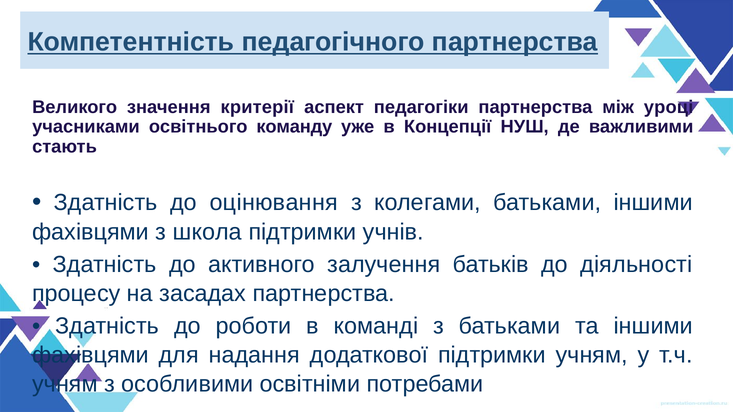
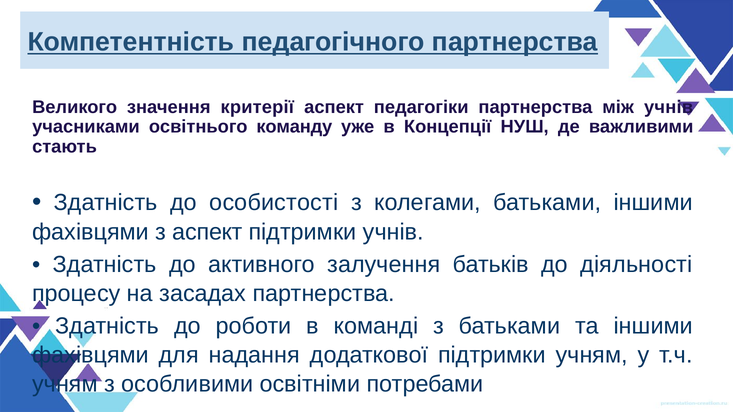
між уроці: уроці -> учнів
оцінювання: оцінювання -> особистості
з школа: школа -> аспект
